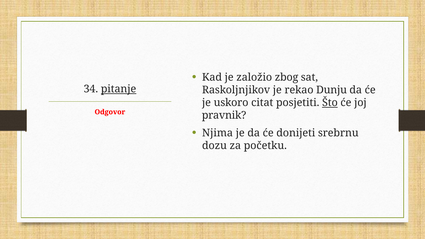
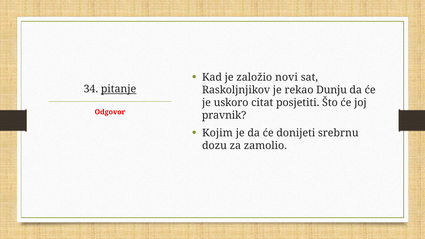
zbog: zbog -> novi
Što underline: present -> none
Njima: Njima -> Kojim
početku: početku -> zamolio
